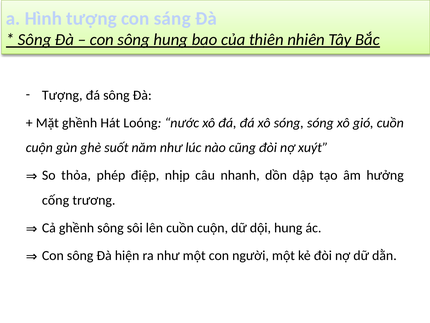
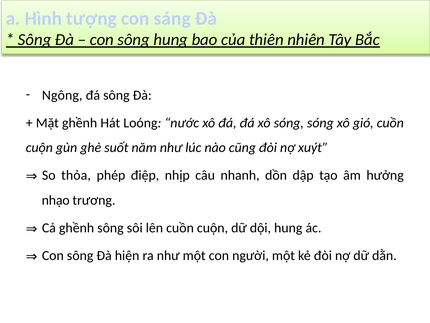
Tượng at (62, 95): Tượng -> Ngông
cống: cống -> nhạo
